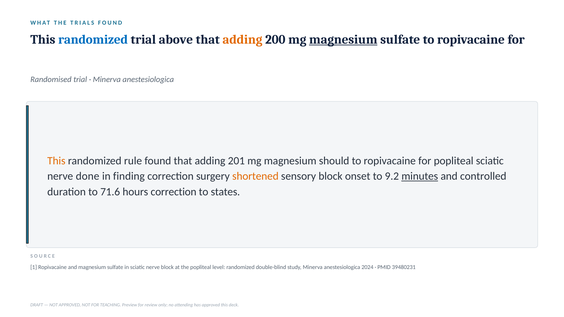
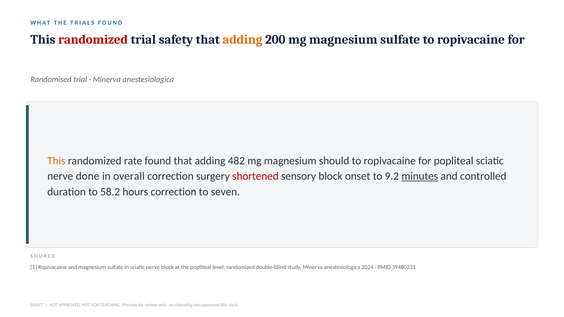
randomized at (93, 39) colour: blue -> red
above: above -> safety
magnesium at (343, 39) underline: present -> none
rule: rule -> rate
201: 201 -> 482
finding: finding -> overall
shortened colour: orange -> red
71.6: 71.6 -> 58.2
states: states -> seven
